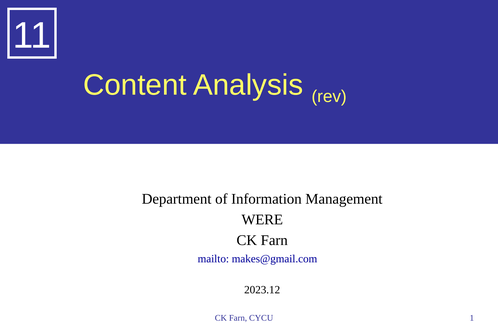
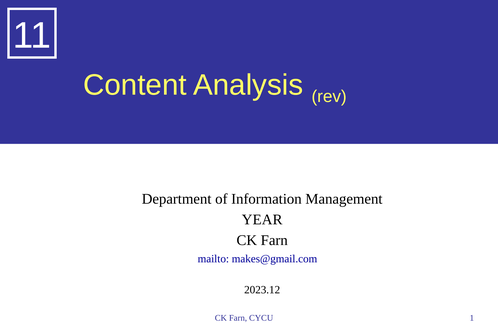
WERE: WERE -> YEAR
